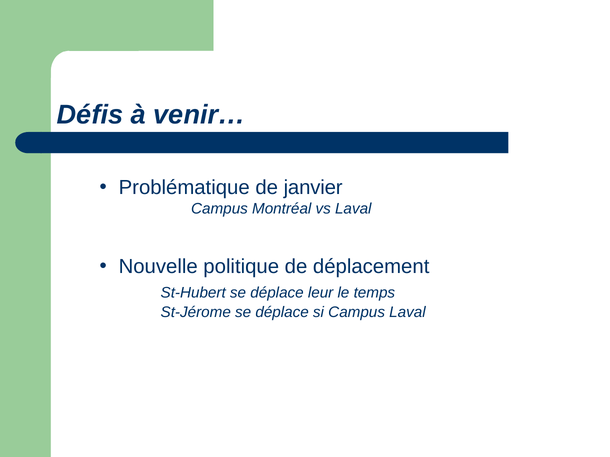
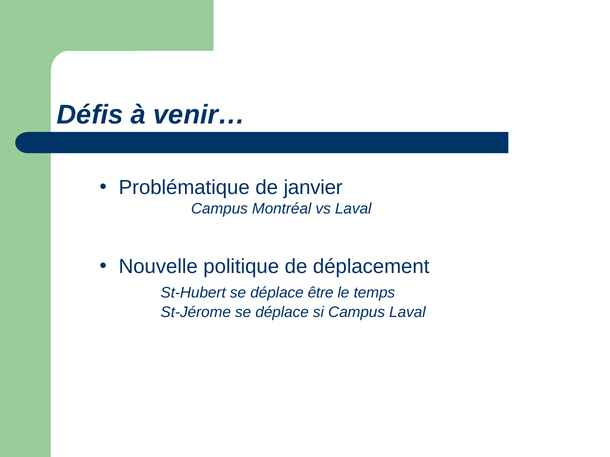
leur: leur -> être
